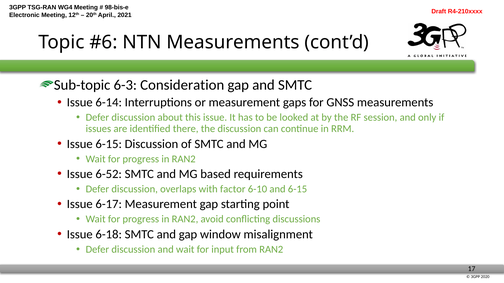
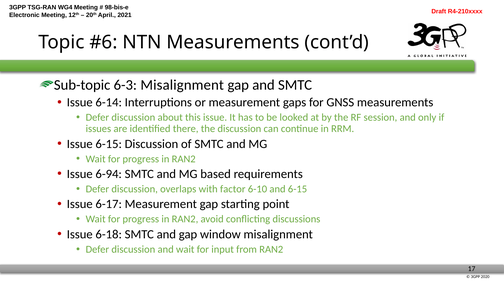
6-3 Consideration: Consideration -> Misalignment
6-52: 6-52 -> 6-94
